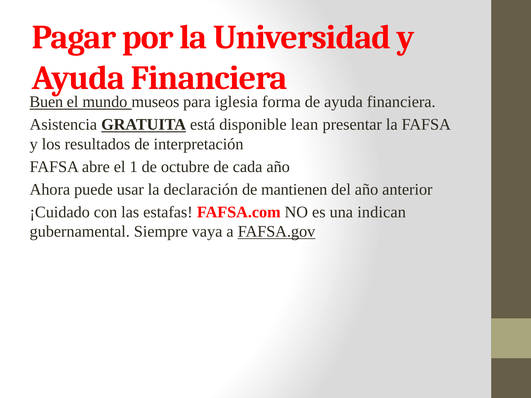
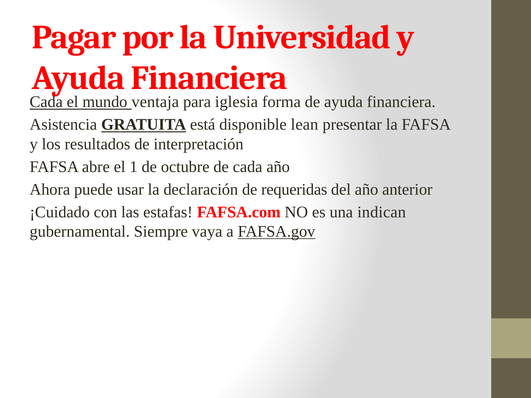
Buen at (46, 102): Buen -> Cada
museos: museos -> ventaja
mantienen: mantienen -> requeridas
